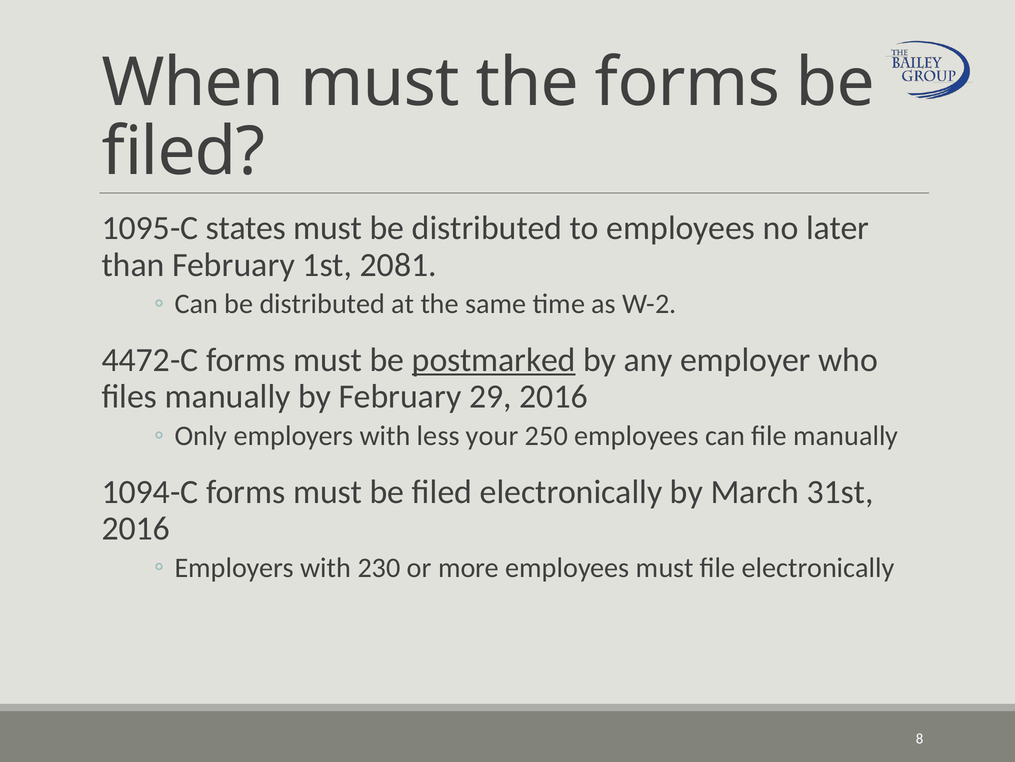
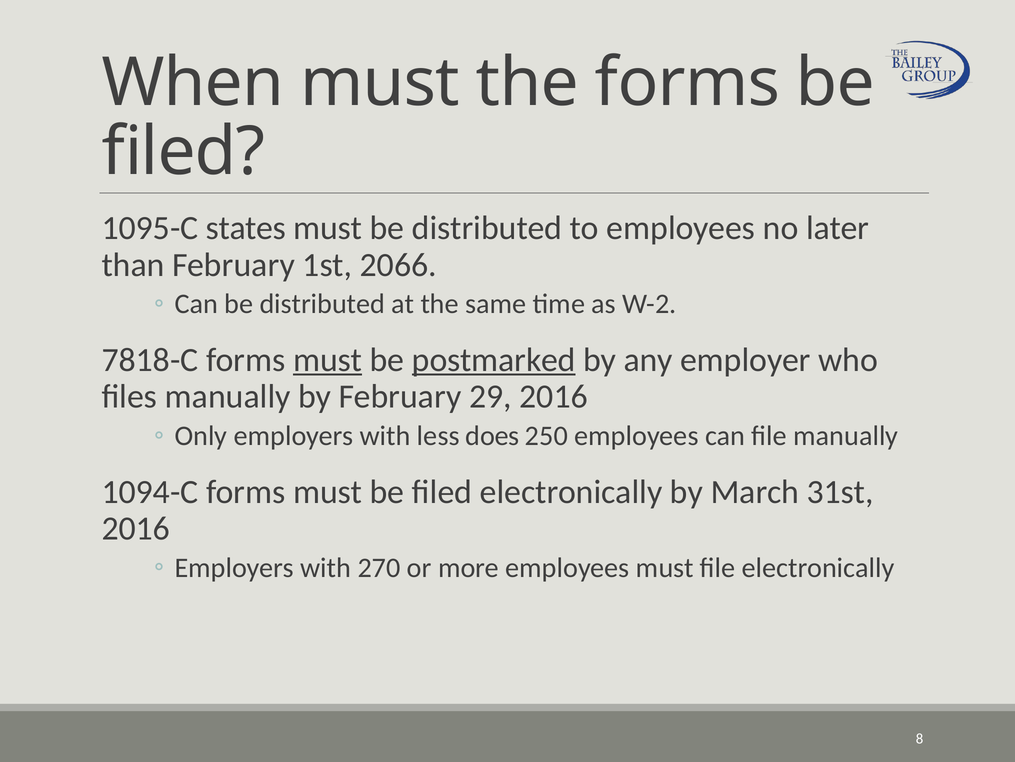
2081: 2081 -> 2066
4472-C: 4472-C -> 7818-C
must at (328, 360) underline: none -> present
your: your -> does
230: 230 -> 270
